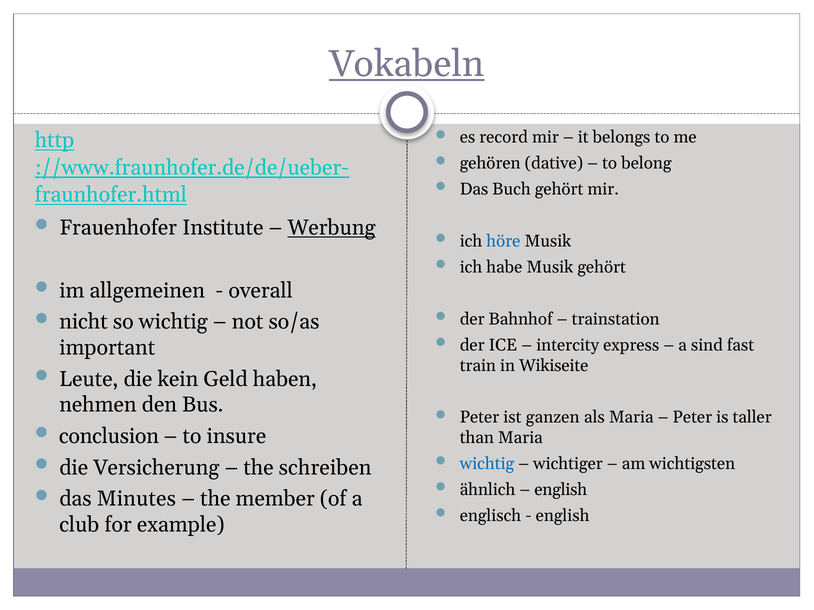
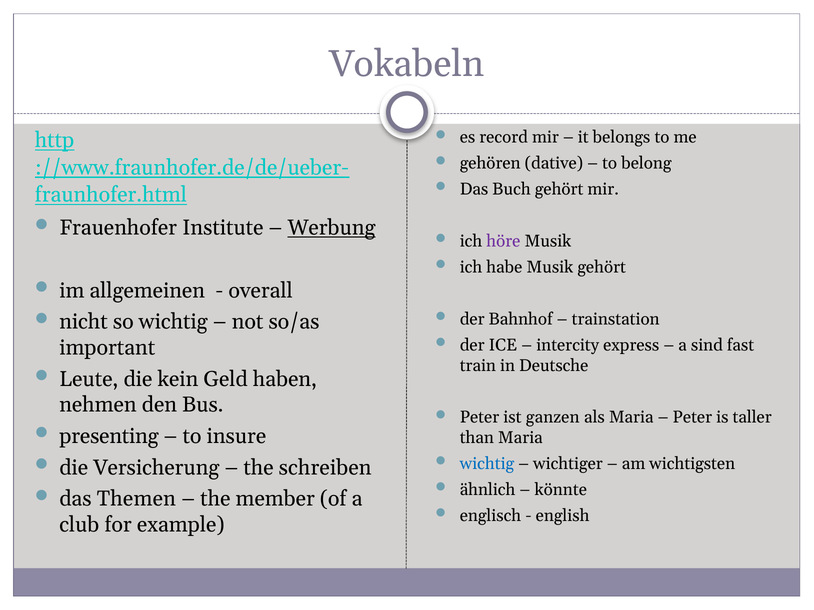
Vokabeln underline: present -> none
höre colour: blue -> purple
Wikiseite: Wikiseite -> Deutsche
conclusion: conclusion -> presenting
english at (561, 490): english -> könnte
Minutes: Minutes -> Themen
